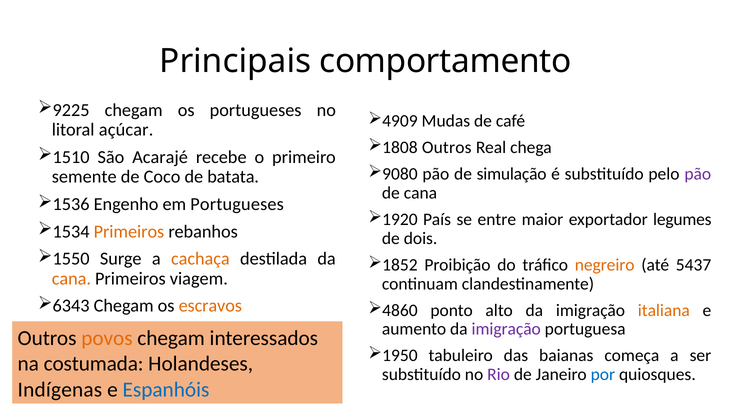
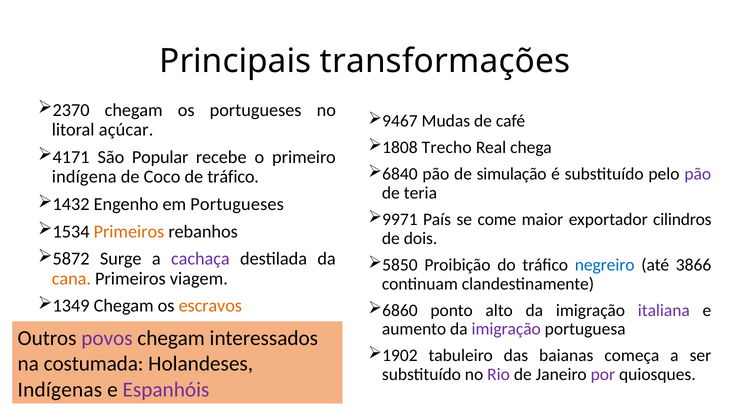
comportamento: comportamento -> transformações
9225: 9225 -> 2370
4909: 4909 -> 9467
1808 Outros: Outros -> Trecho
1510: 1510 -> 4171
Acarajé: Acarajé -> Popular
9080: 9080 -> 6840
semente: semente -> indígena
de batata: batata -> tráfico
de cana: cana -> teria
1536: 1536 -> 1432
1920: 1920 -> 9971
entre: entre -> come
legumes: legumes -> cilindros
1550: 1550 -> 5872
cachaça colour: orange -> purple
1852: 1852 -> 5850
negreiro colour: orange -> blue
5437: 5437 -> 3866
6343: 6343 -> 1349
4860: 4860 -> 6860
italiana colour: orange -> purple
povos colour: orange -> purple
1950: 1950 -> 1902
por colour: blue -> purple
Espanhóis colour: blue -> purple
